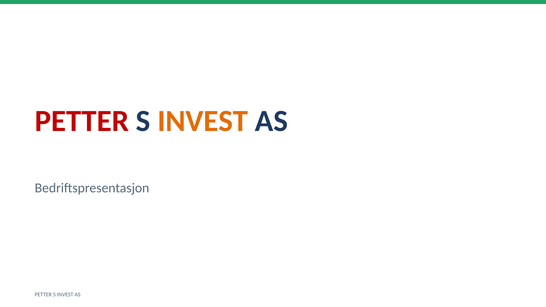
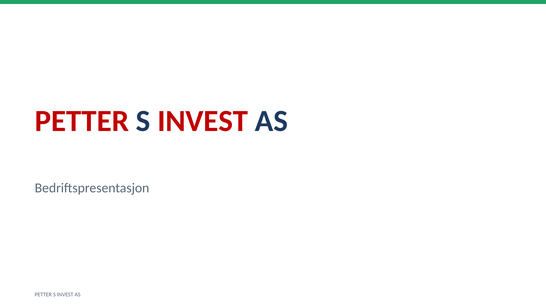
INVEST at (203, 121) colour: orange -> red
